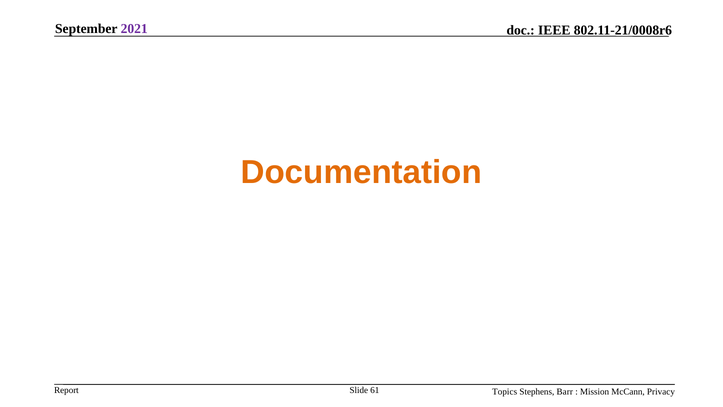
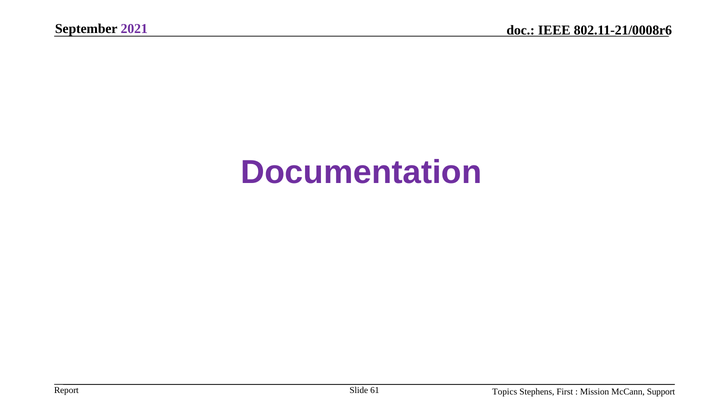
Documentation colour: orange -> purple
Barr: Barr -> First
Privacy: Privacy -> Support
